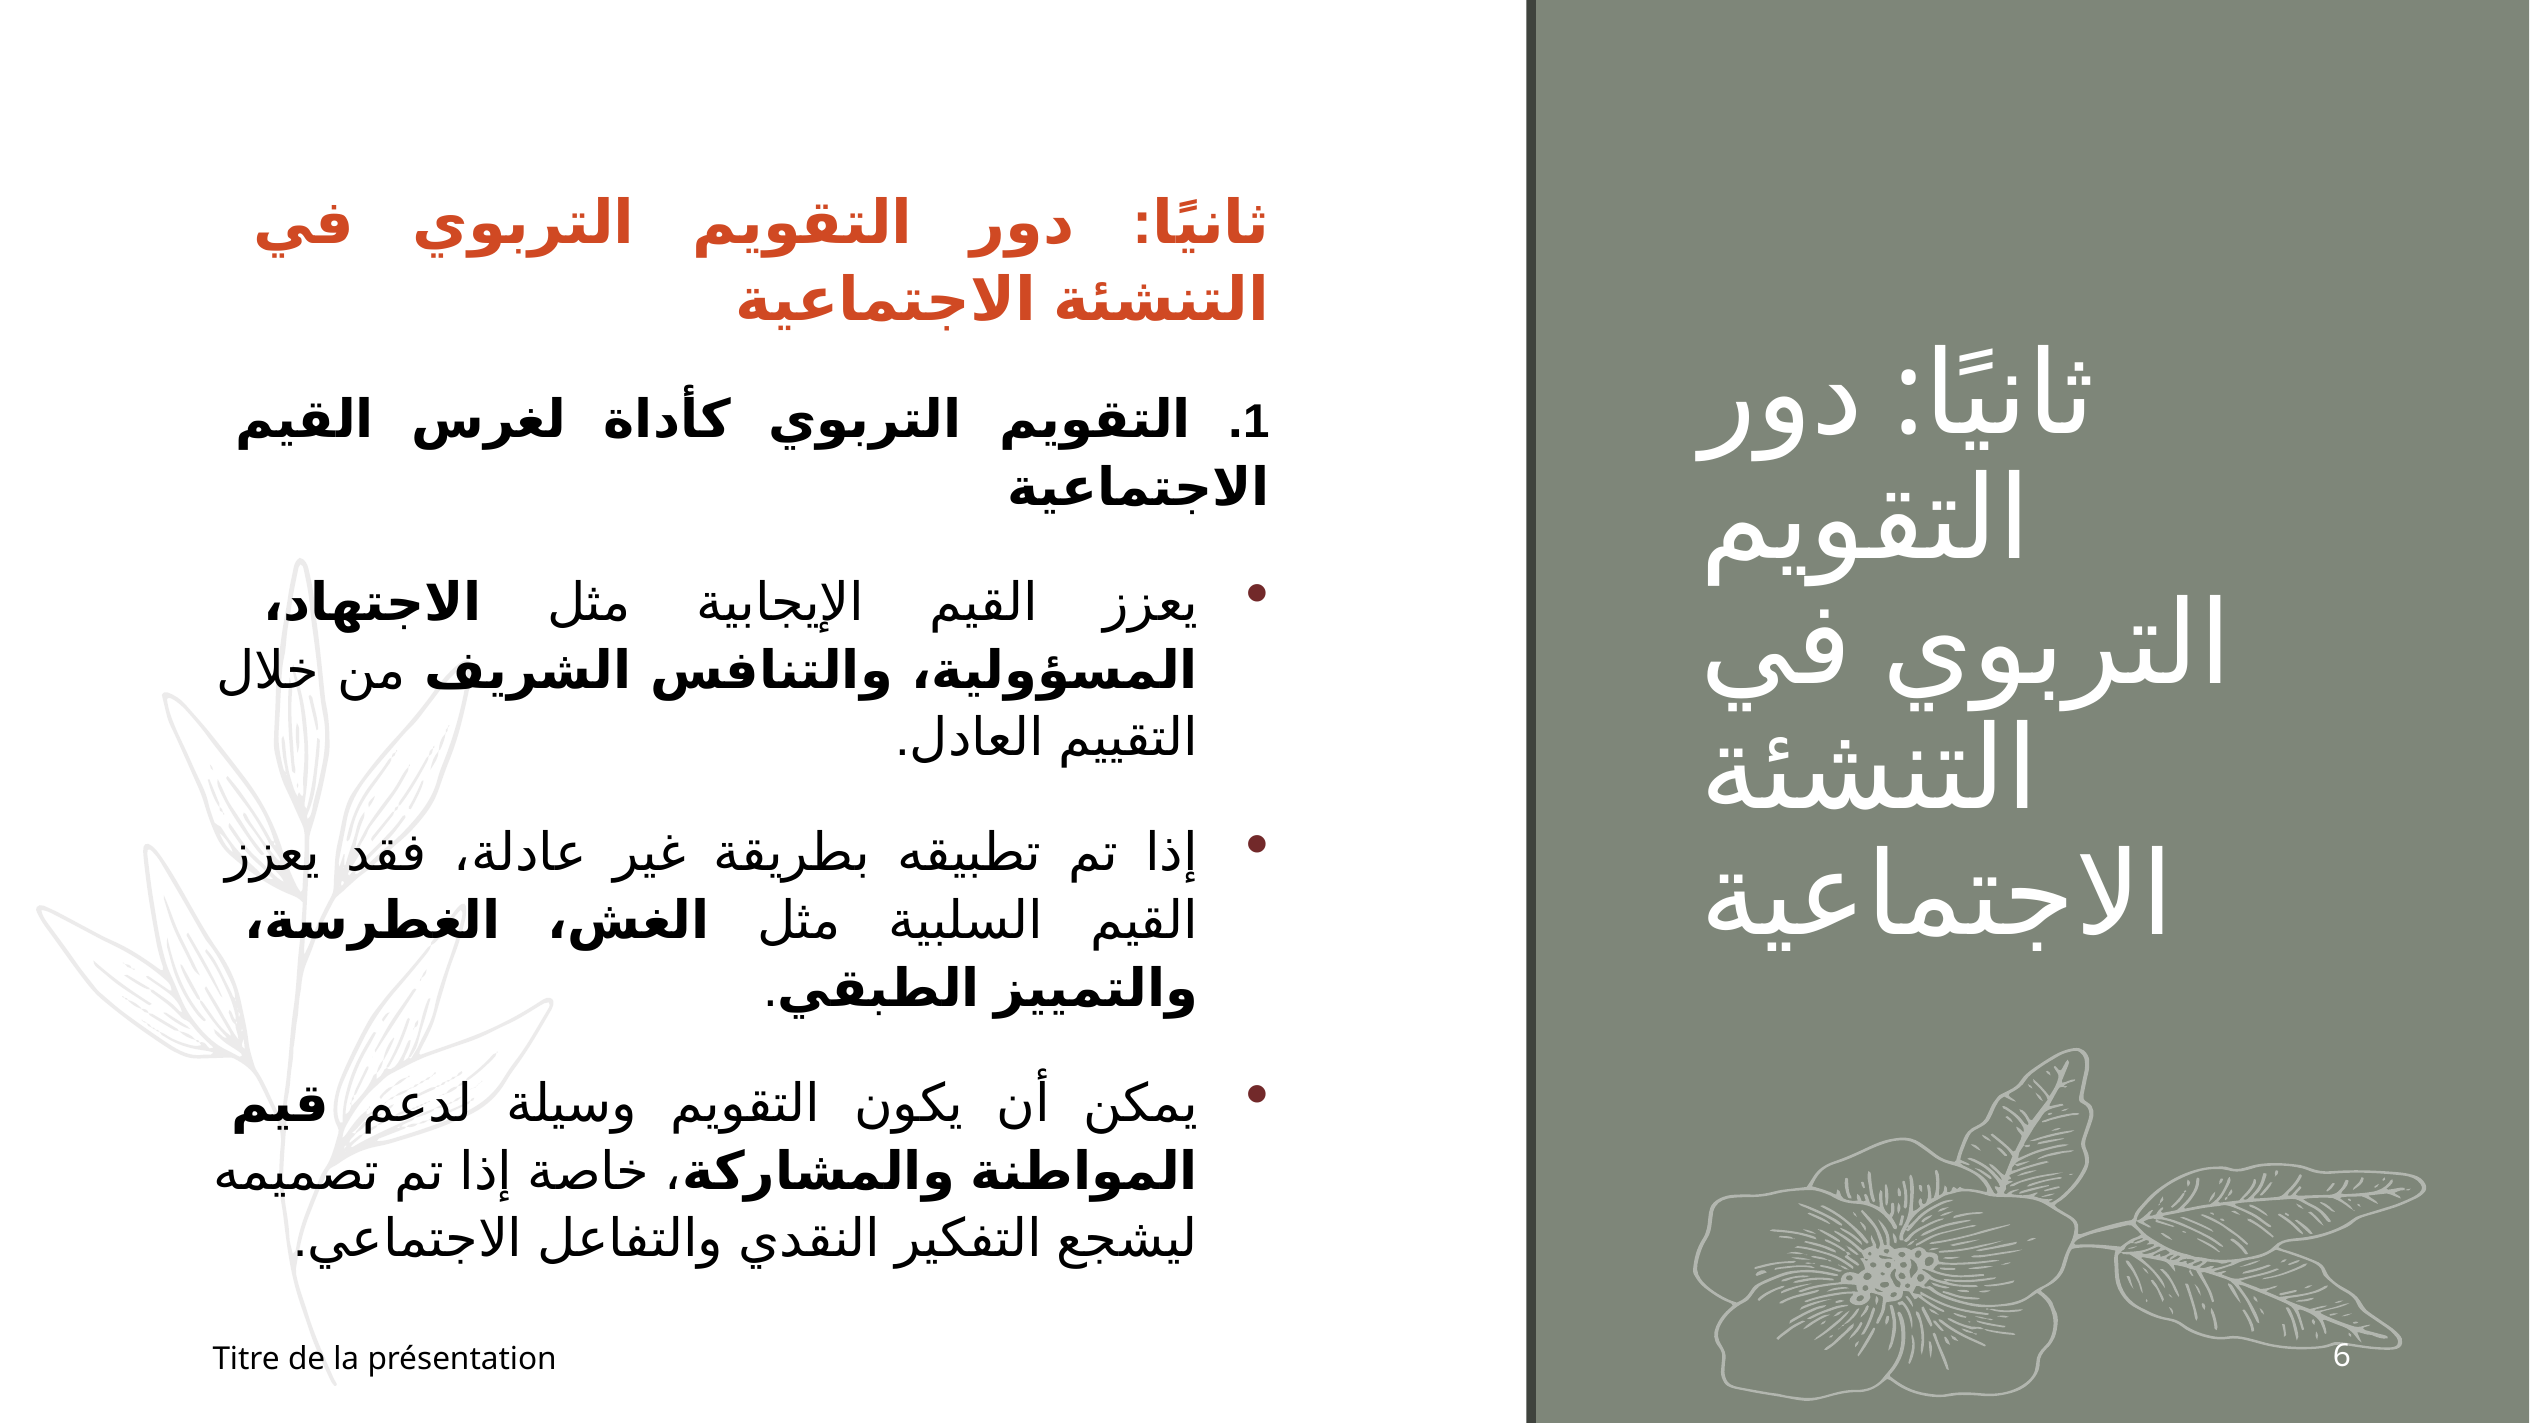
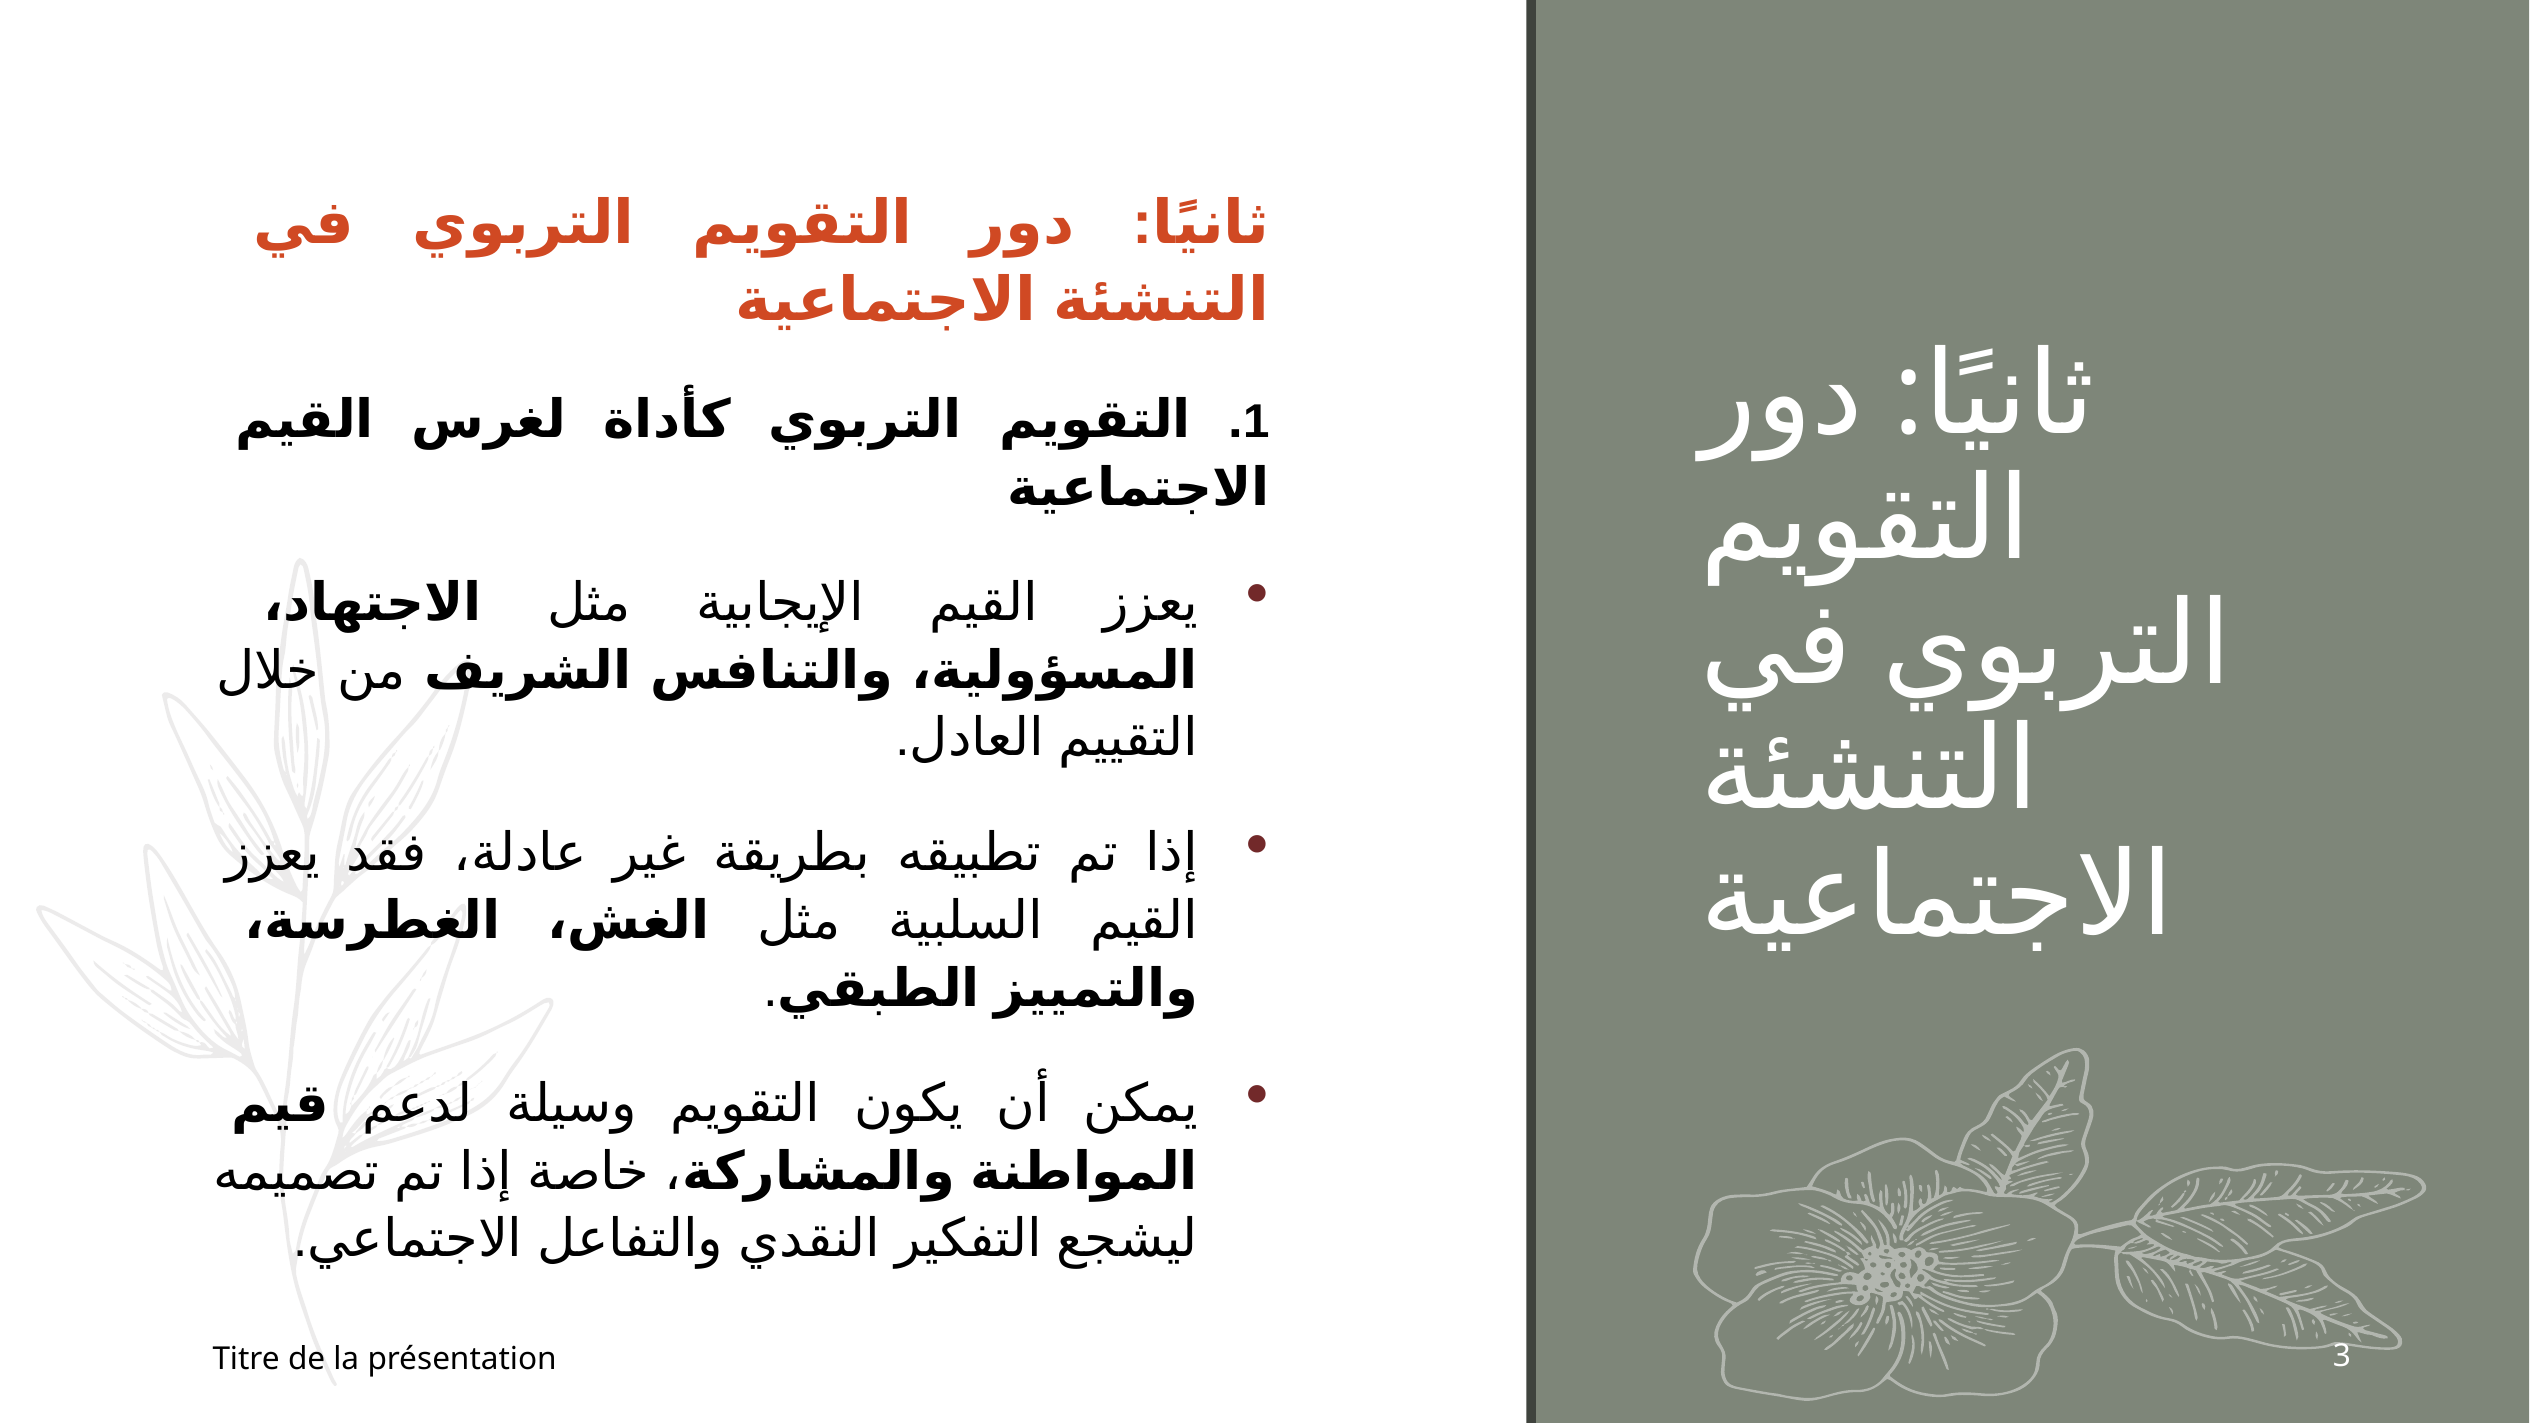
6: 6 -> 3
